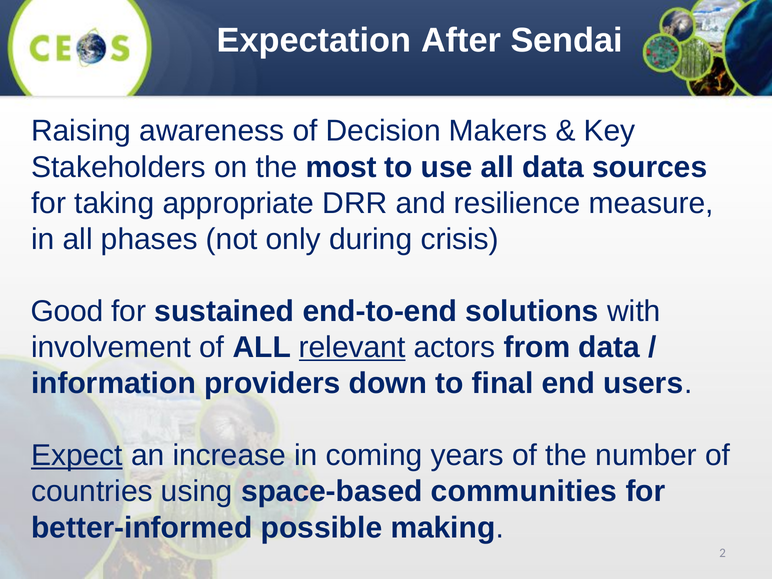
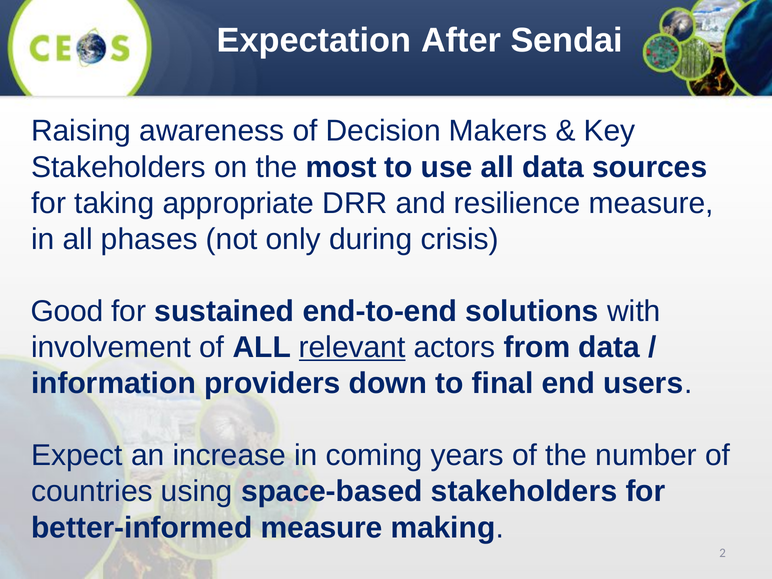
Expect underline: present -> none
space‐based communities: communities -> stakeholders
better-informed possible: possible -> measure
